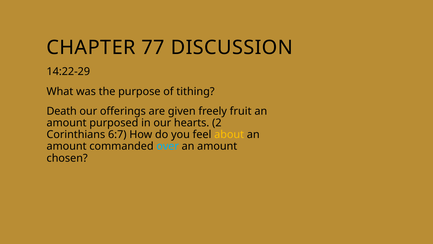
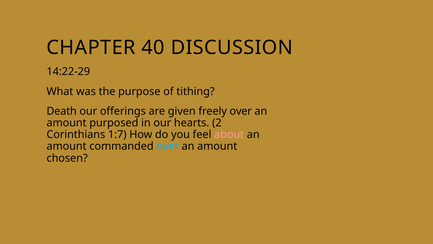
77: 77 -> 40
freely fruit: fruit -> over
6:7: 6:7 -> 1:7
about colour: yellow -> pink
